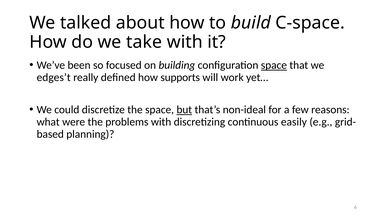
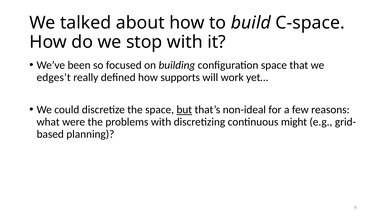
take: take -> stop
space at (274, 65) underline: present -> none
easily: easily -> might
